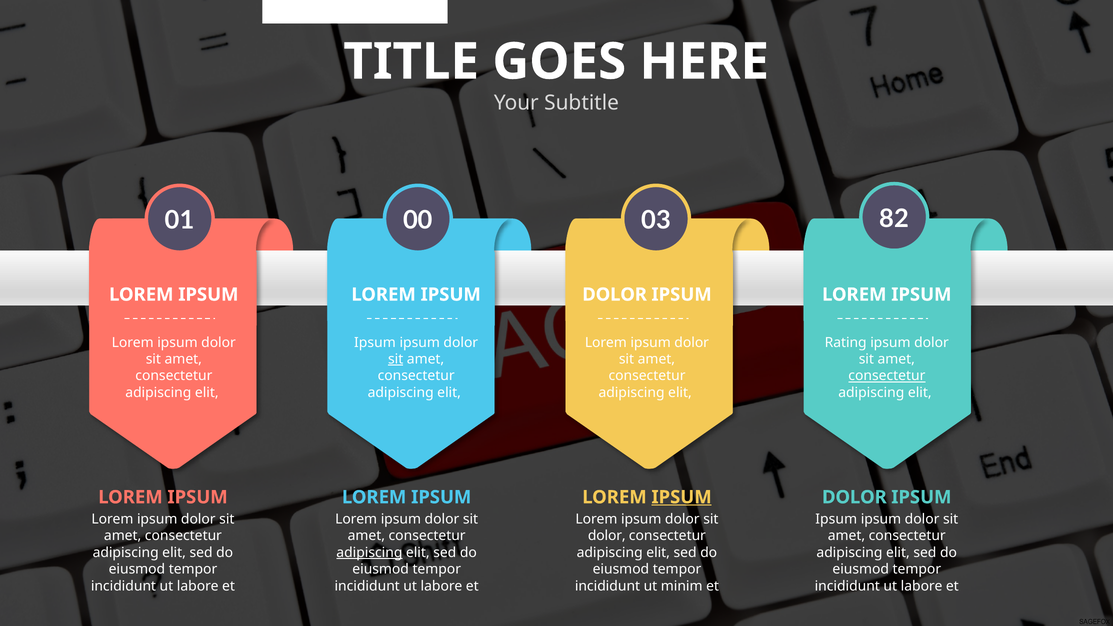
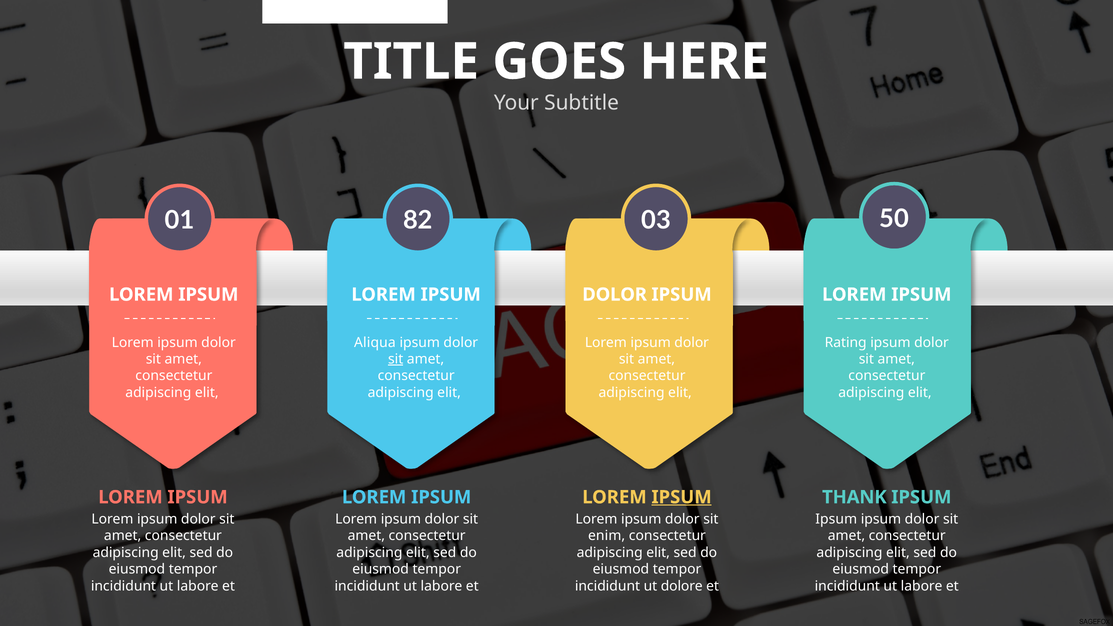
00: 00 -> 82
82: 82 -> 50
Ipsum at (375, 343): Ipsum -> Aliqua
consectetur at (887, 376) underline: present -> none
DOLOR at (854, 497): DOLOR -> THANK
dolor at (607, 536): dolor -> enim
adipiscing at (369, 553) underline: present -> none
minim: minim -> dolore
